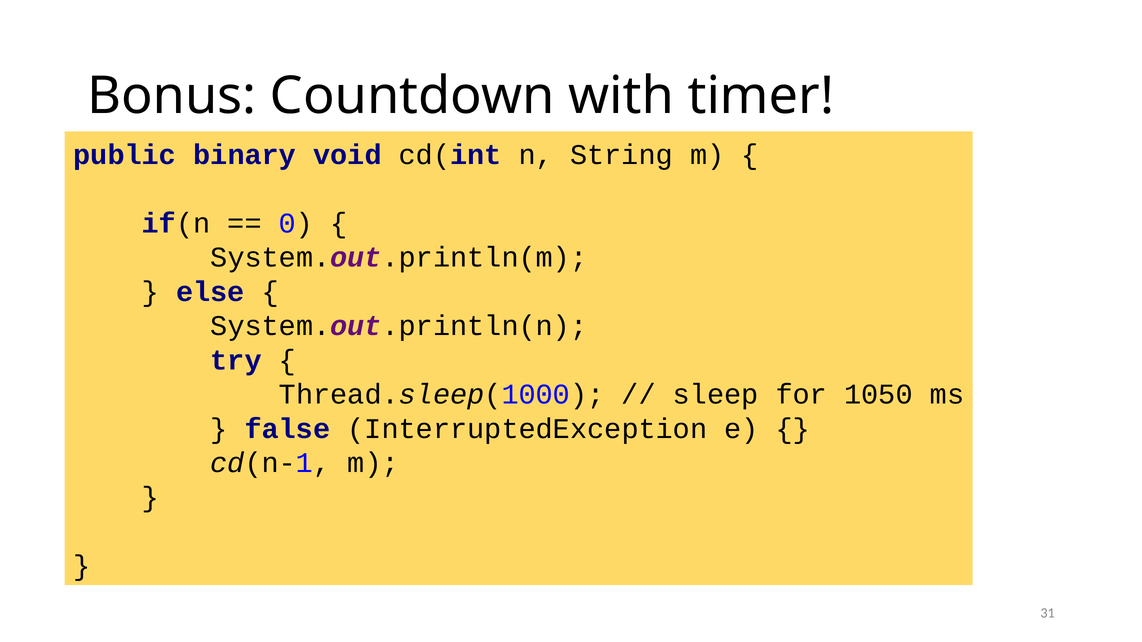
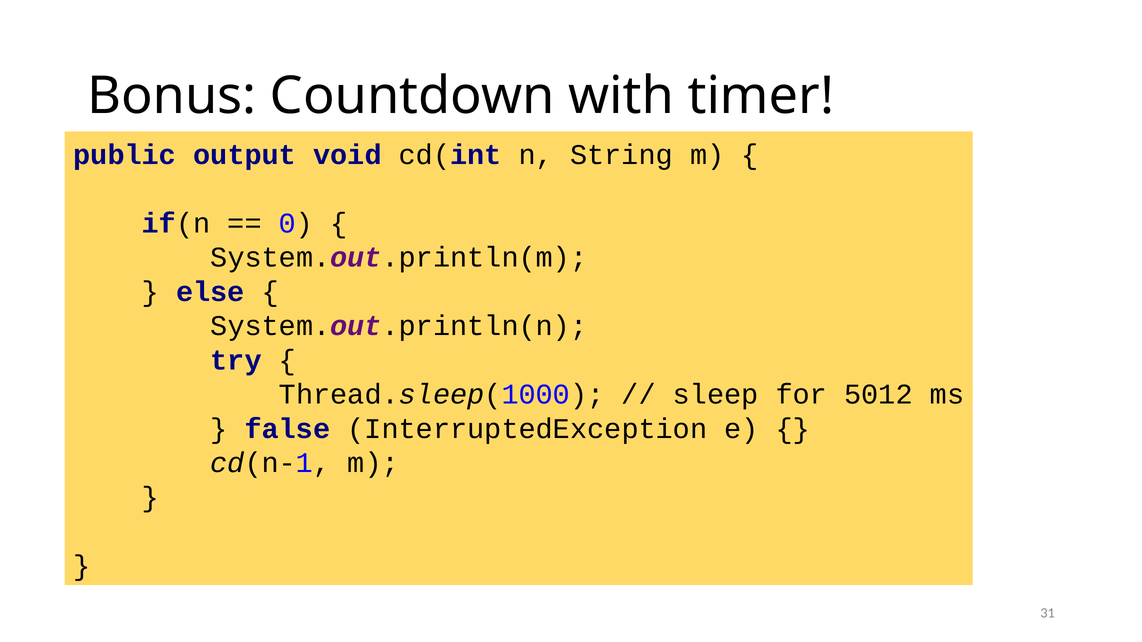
binary: binary -> output
1050: 1050 -> 5012
